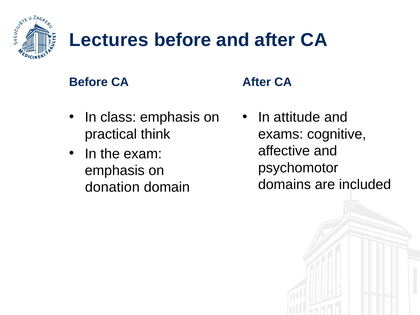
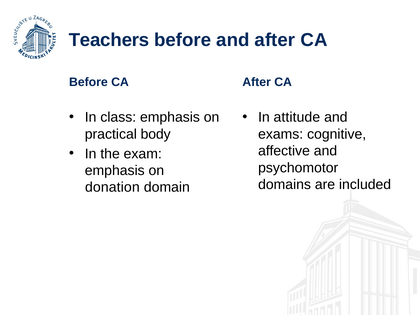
Lectures: Lectures -> Teachers
think: think -> body
